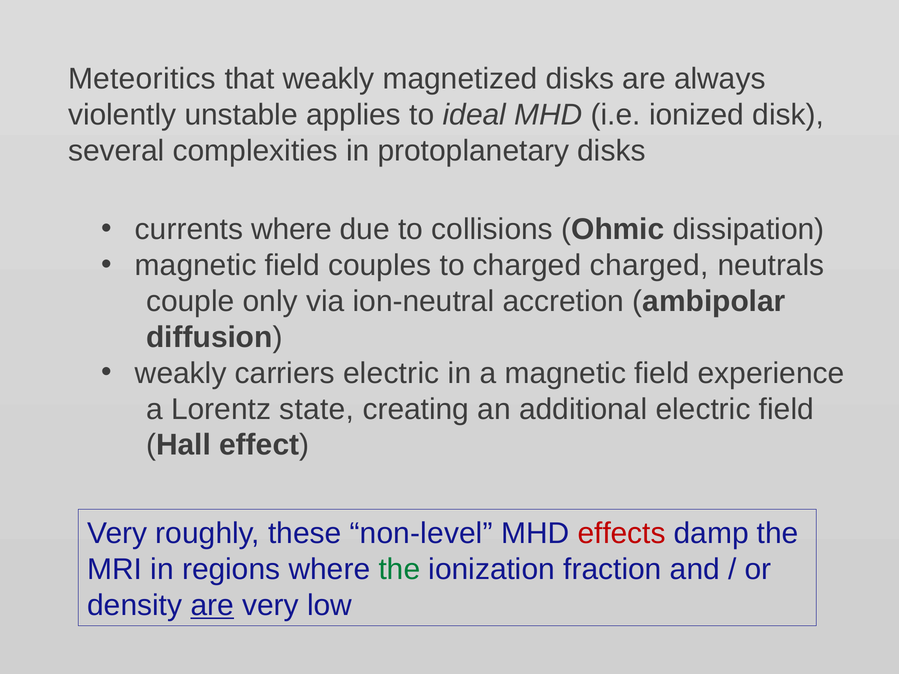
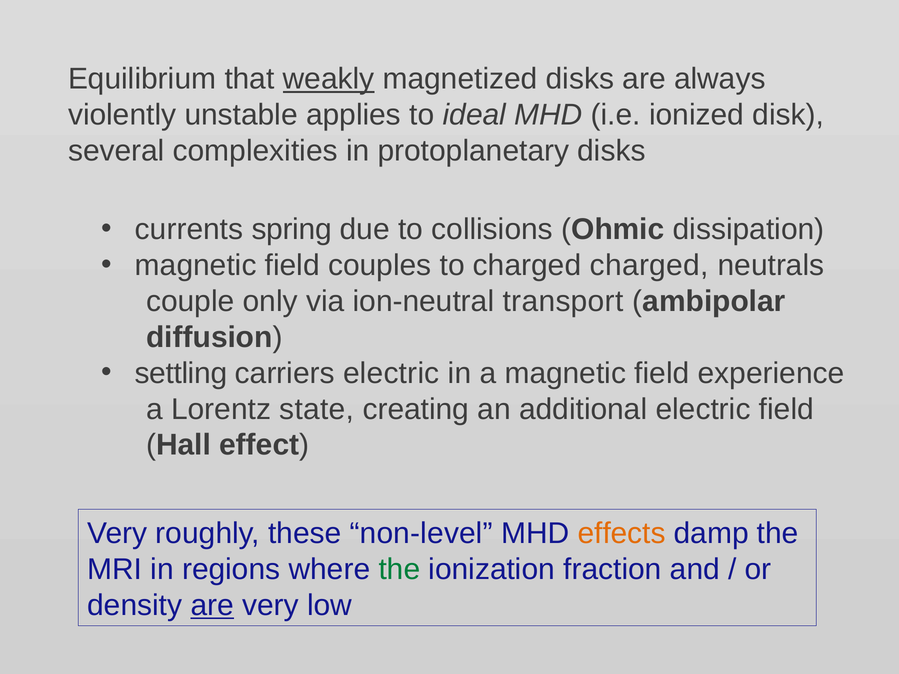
Meteoritics: Meteoritics -> Equilibrium
weakly at (329, 79) underline: none -> present
currents where: where -> spring
accretion: accretion -> transport
weakly at (181, 373): weakly -> settling
effects colour: red -> orange
